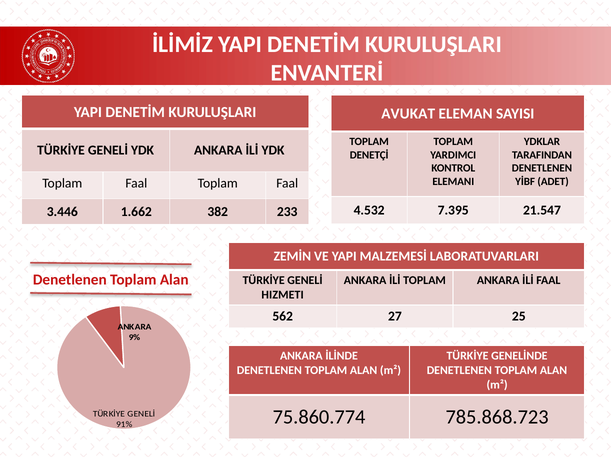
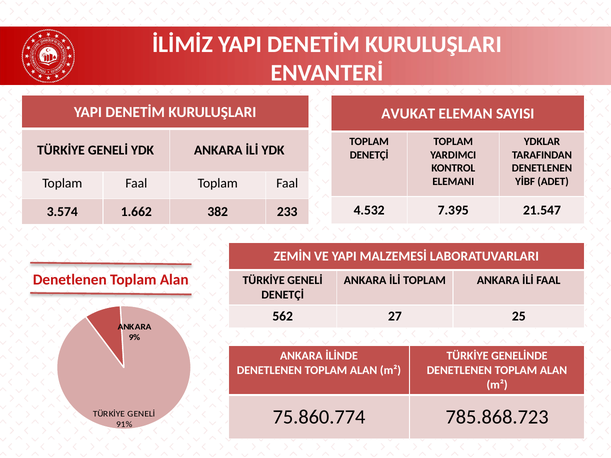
3.446: 3.446 -> 3.574
HIZMETI at (283, 295): HIZMETI -> DENETÇİ
